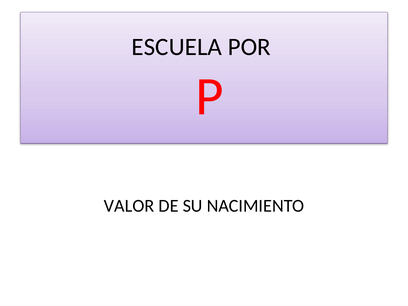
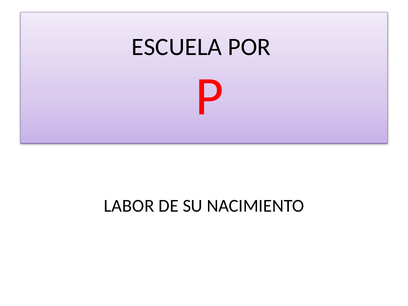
VALOR: VALOR -> LABOR
